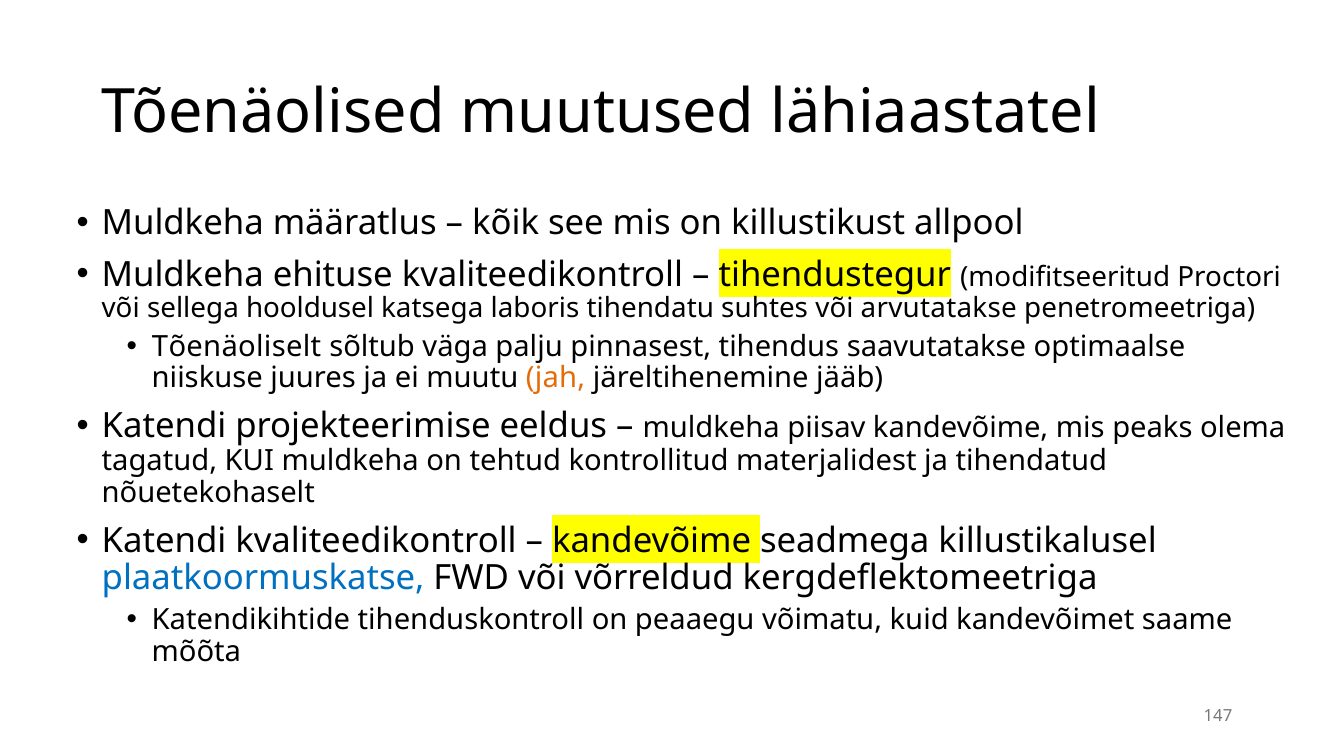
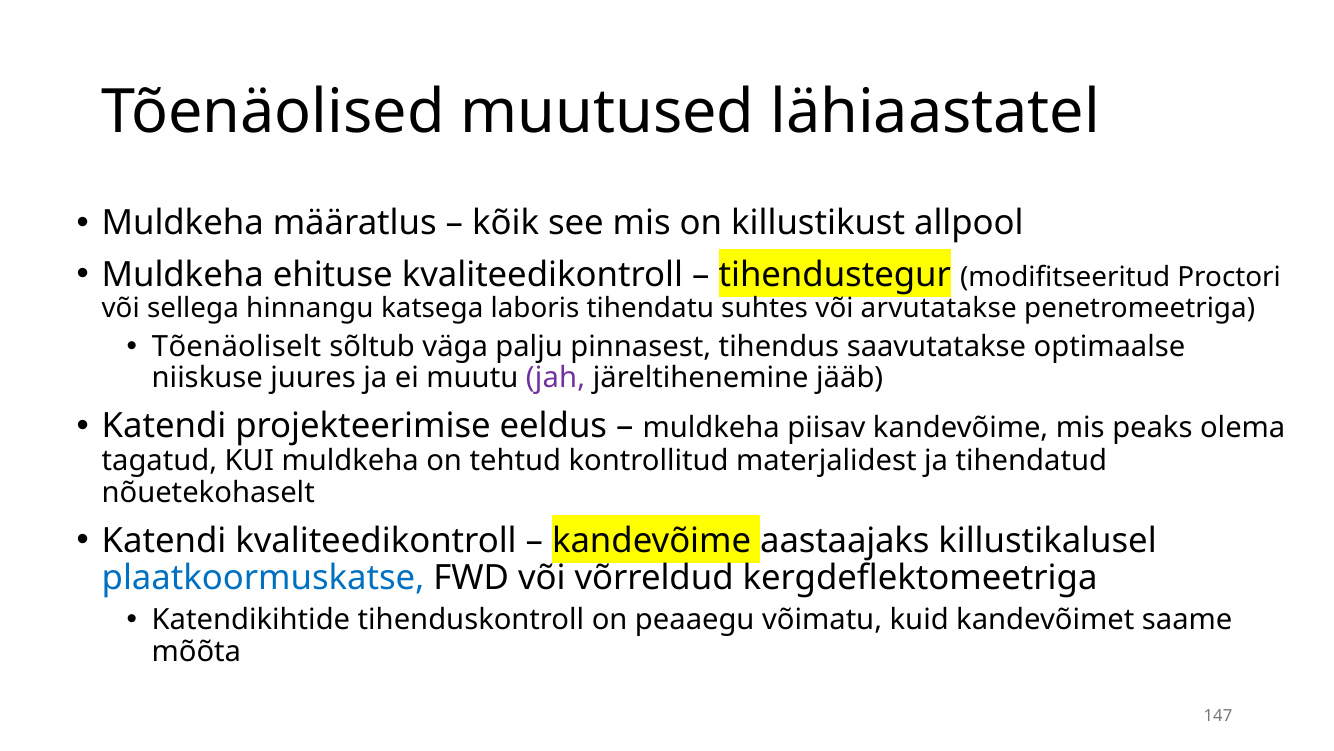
hooldusel: hooldusel -> hinnangu
jah colour: orange -> purple
seadmega: seadmega -> aastaajaks
